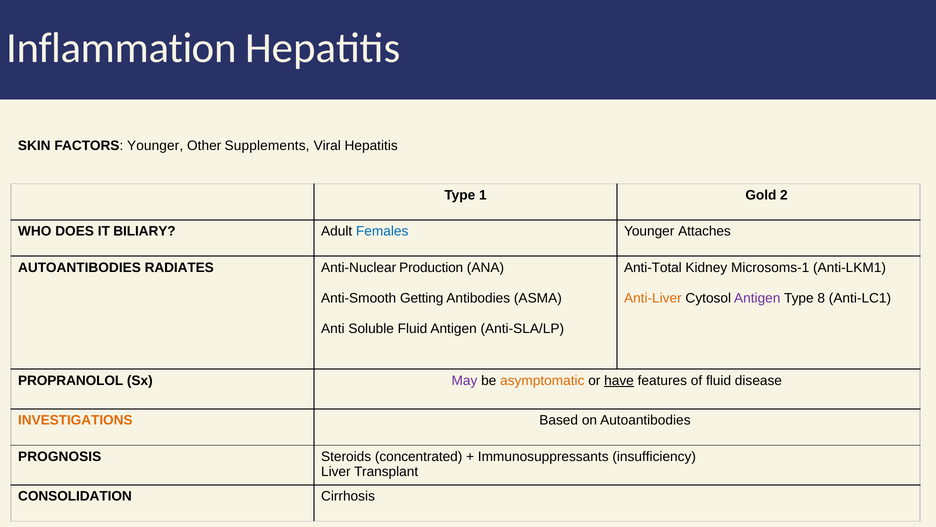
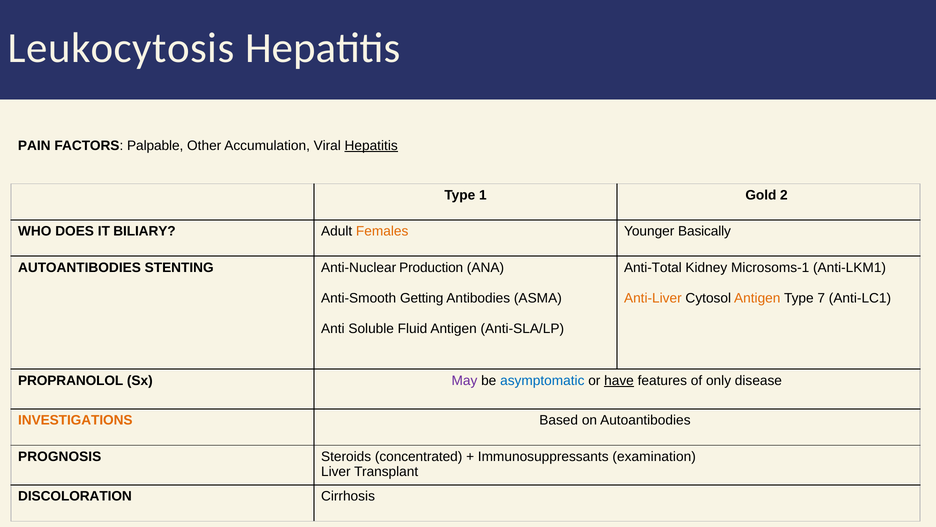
Inflammation: Inflammation -> Leukocytosis
SKIN: SKIN -> PAIN
FACTORS Younger: Younger -> Palpable
Supplements: Supplements -> Accumulation
Hepatitis at (371, 146) underline: none -> present
Females colour: blue -> orange
Attaches: Attaches -> Basically
RADIATES: RADIATES -> STENTING
Antigen at (757, 298) colour: purple -> orange
8: 8 -> 7
asymptomatic colour: orange -> blue
of fluid: fluid -> only
insufficiency: insufficiency -> examination
CONSOLIDATION: CONSOLIDATION -> DISCOLORATION
